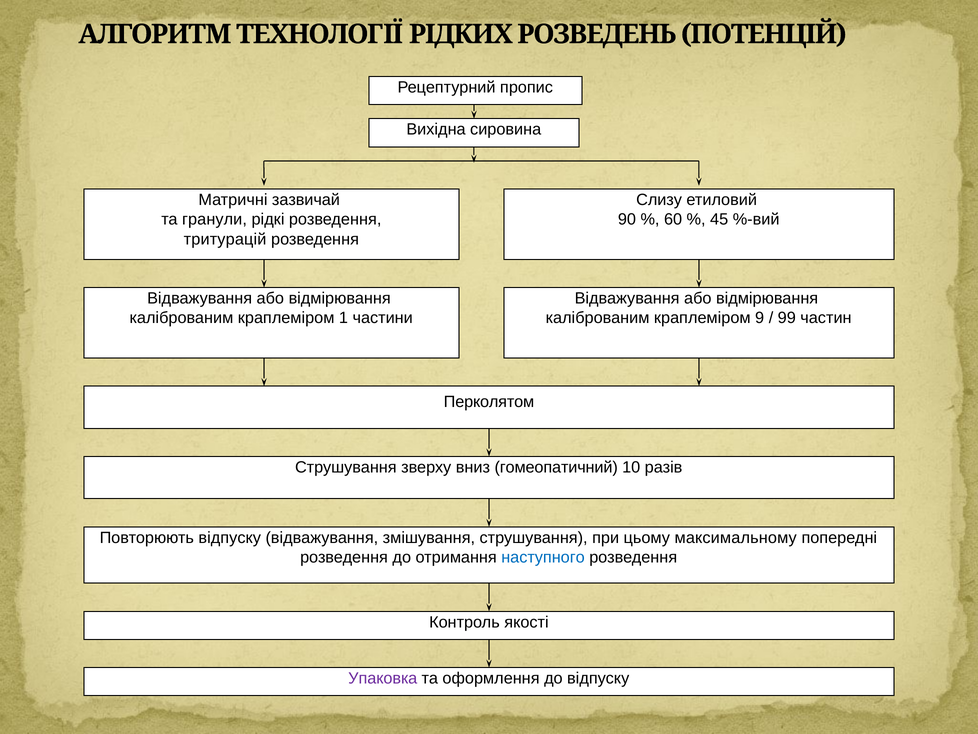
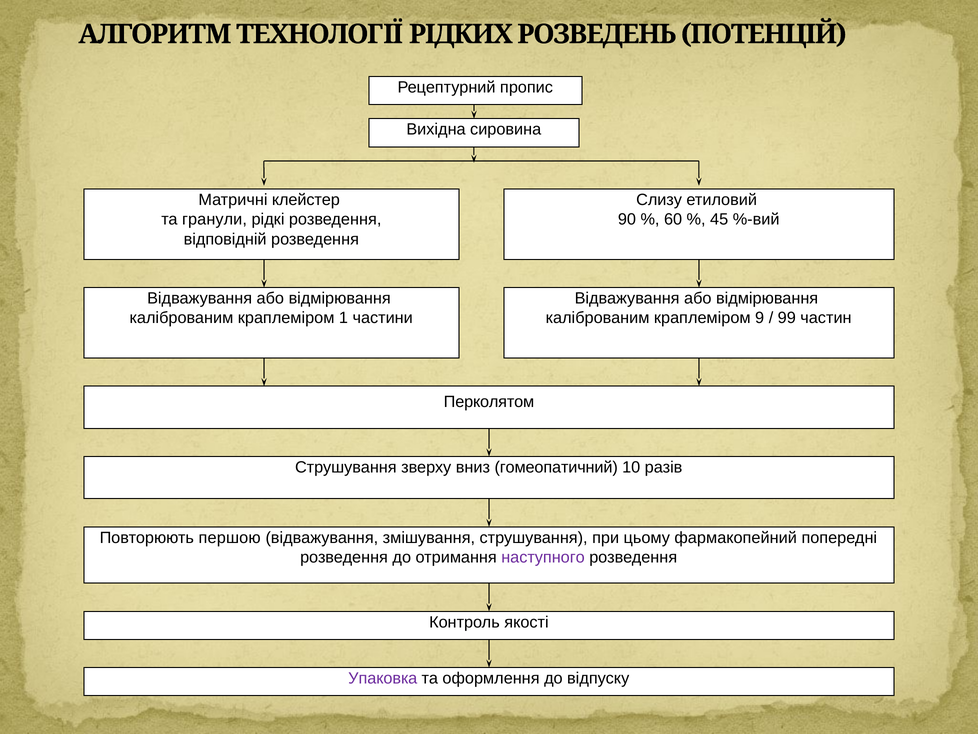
зазвичай: зазвичай -> клейстер
тритурацій: тритурацій -> відповідній
Повторюють відпуску: відпуску -> першою
максимальному: максимальному -> фармакопейний
наступного colour: blue -> purple
